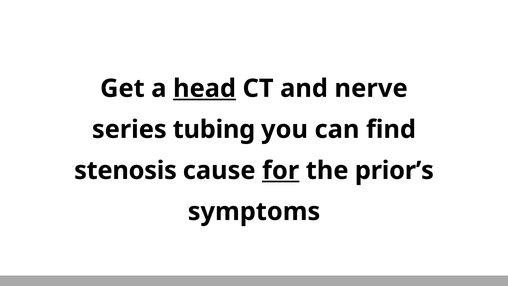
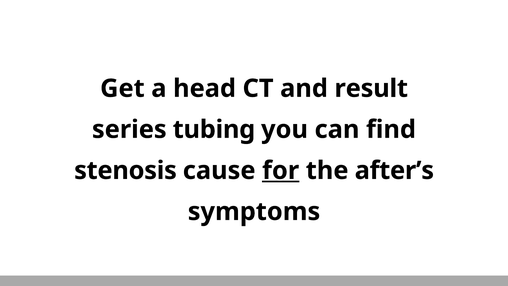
head underline: present -> none
nerve: nerve -> result
prior’s: prior’s -> after’s
